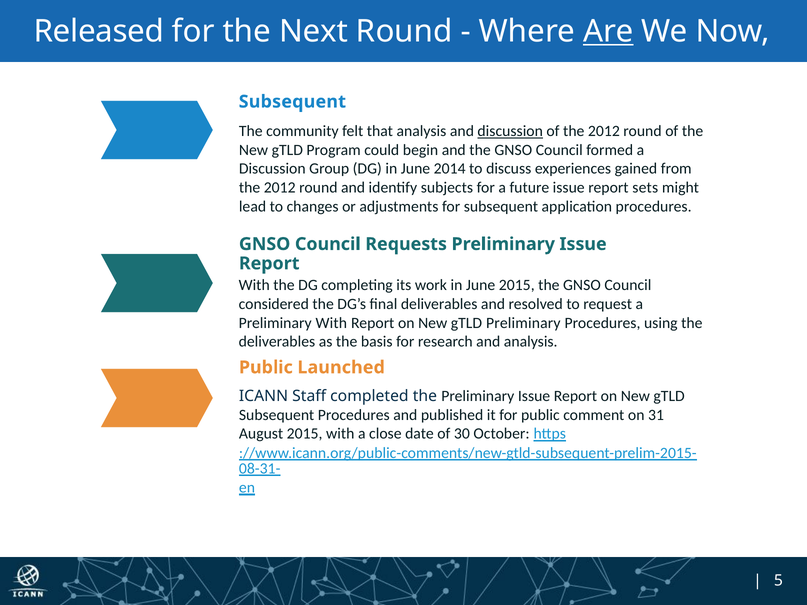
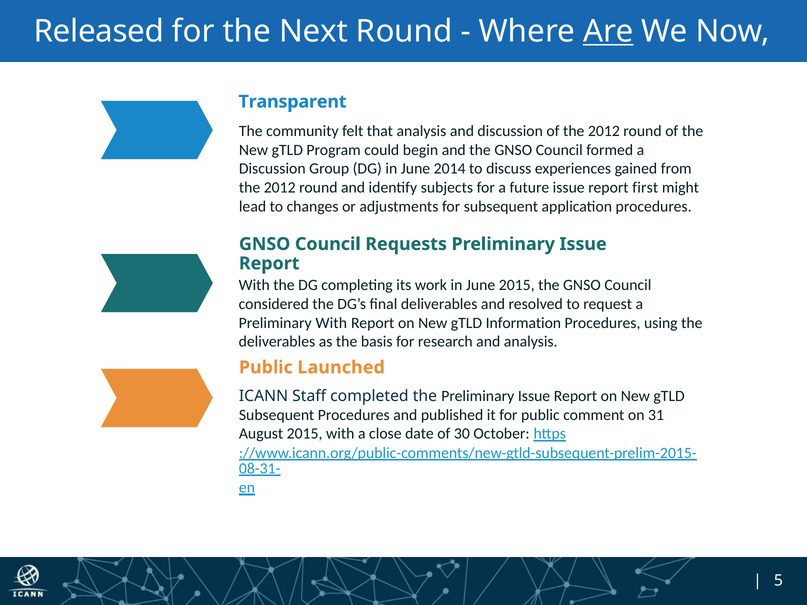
Subsequent at (292, 102): Subsequent -> Transparent
discussion at (510, 131) underline: present -> none
sets: sets -> first
gTLD Preliminary: Preliminary -> Information
